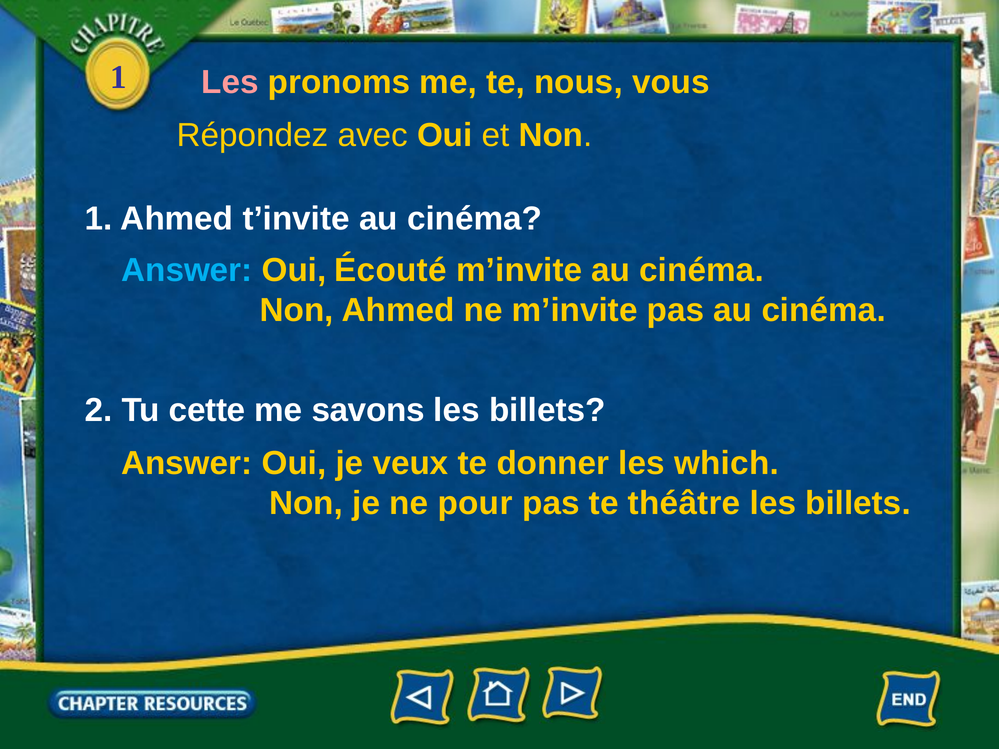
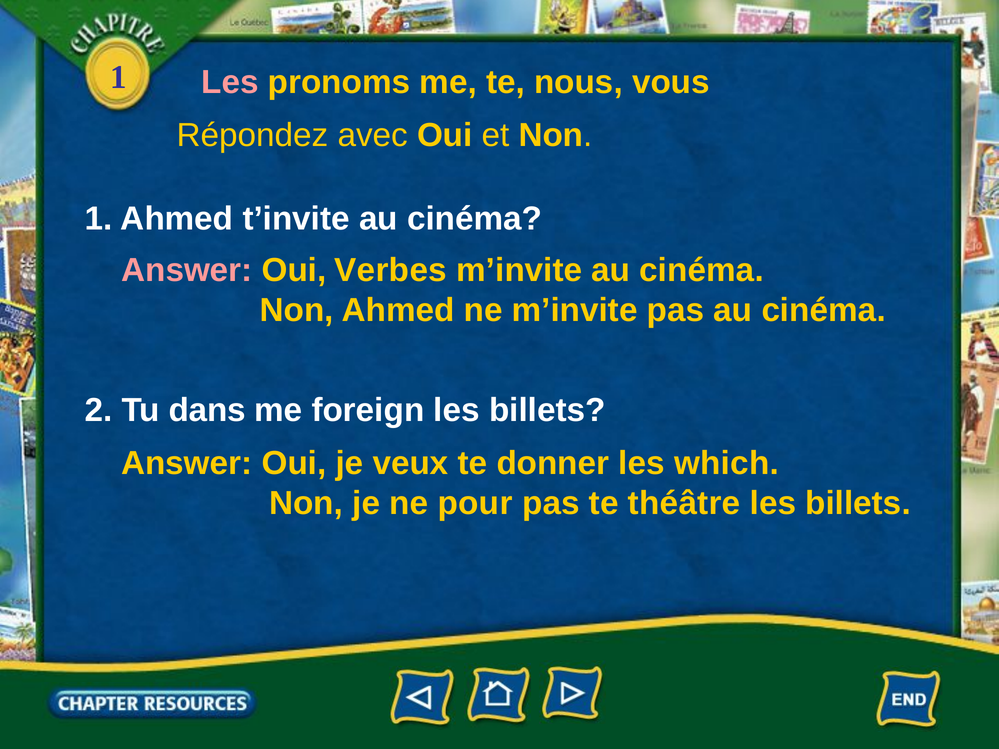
Answer at (187, 270) colour: light blue -> pink
Écouté: Écouté -> Verbes
cette: cette -> dans
savons: savons -> foreign
